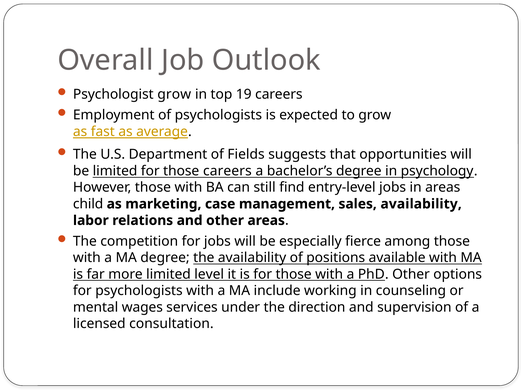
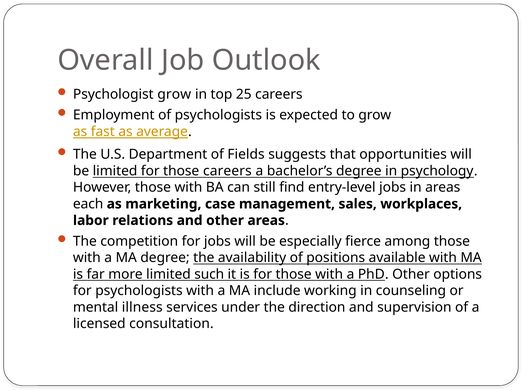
19: 19 -> 25
child: child -> each
sales availability: availability -> workplaces
level: level -> such
wages: wages -> illness
